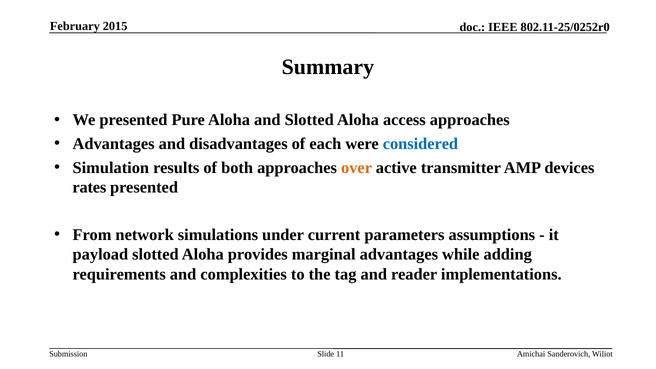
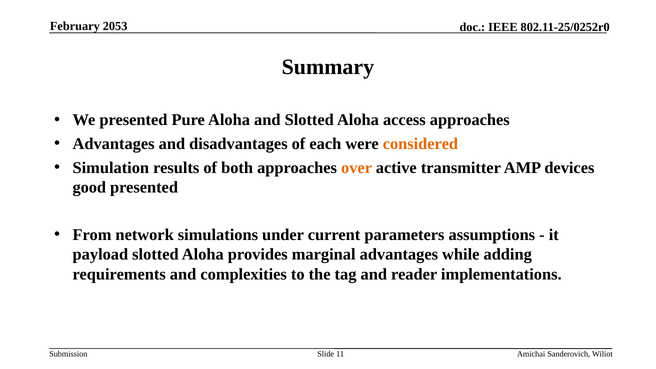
2015: 2015 -> 2053
considered colour: blue -> orange
rates: rates -> good
